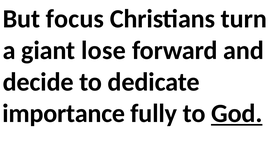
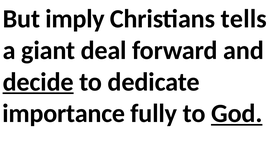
focus: focus -> imply
turn: turn -> tells
lose: lose -> deal
decide underline: none -> present
